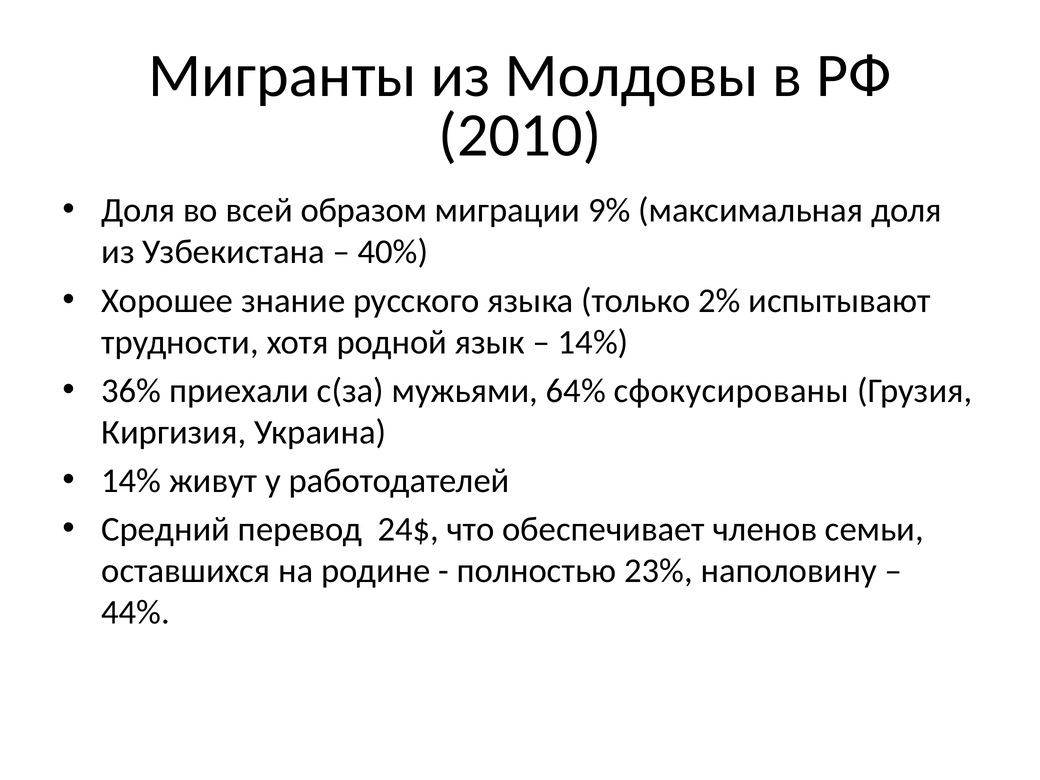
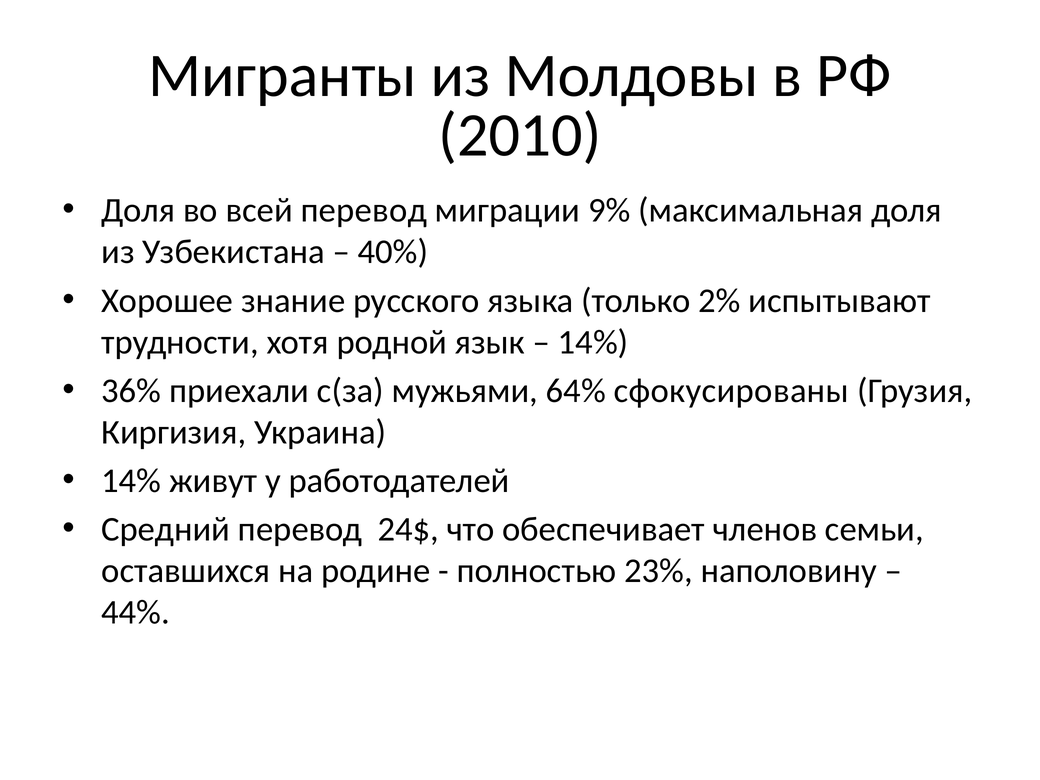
всей образом: образом -> перевод
